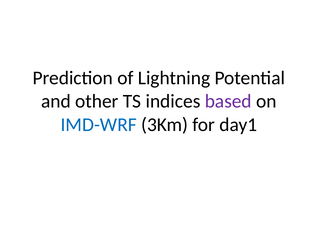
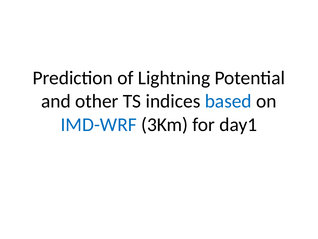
based colour: purple -> blue
